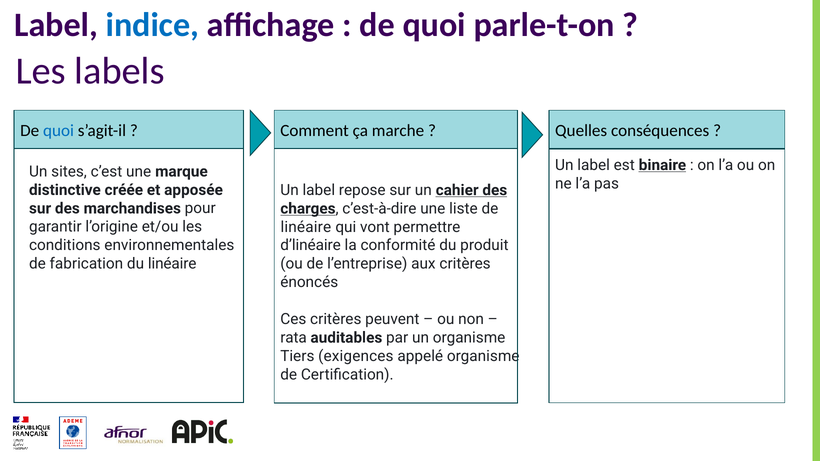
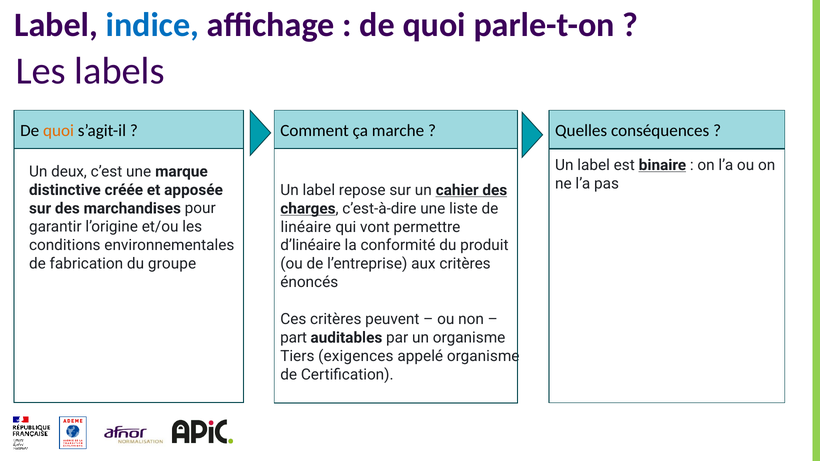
quoi at (58, 131) colour: blue -> orange
sites: sites -> deux
du linéaire: linéaire -> groupe
rata: rata -> part
